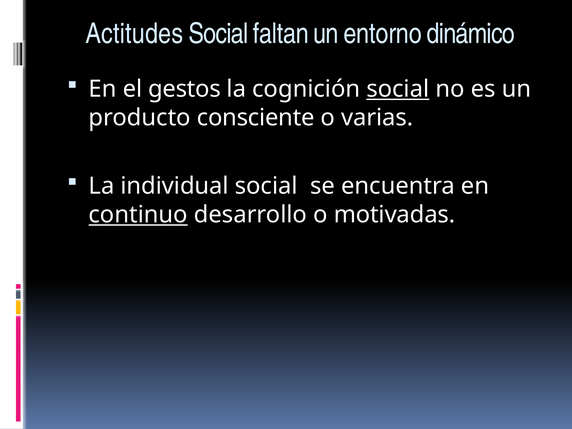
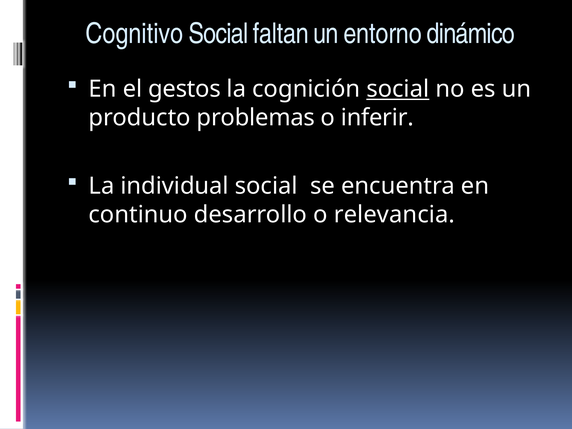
Actitudes: Actitudes -> Cognitivo
consciente: consciente -> problemas
varias: varias -> inferir
continuo underline: present -> none
motivadas: motivadas -> relevancia
